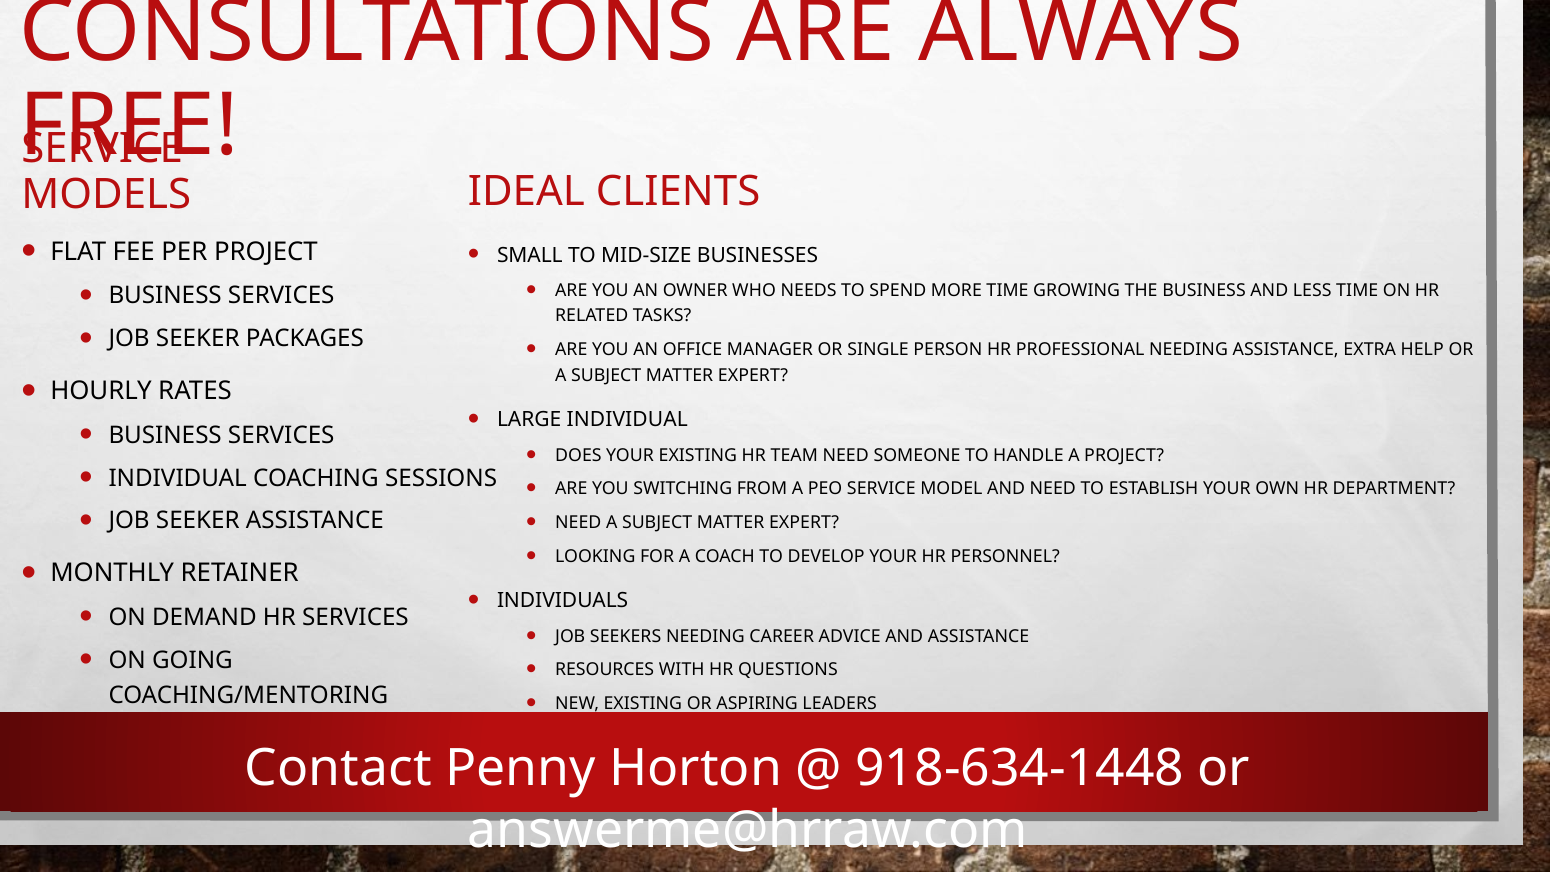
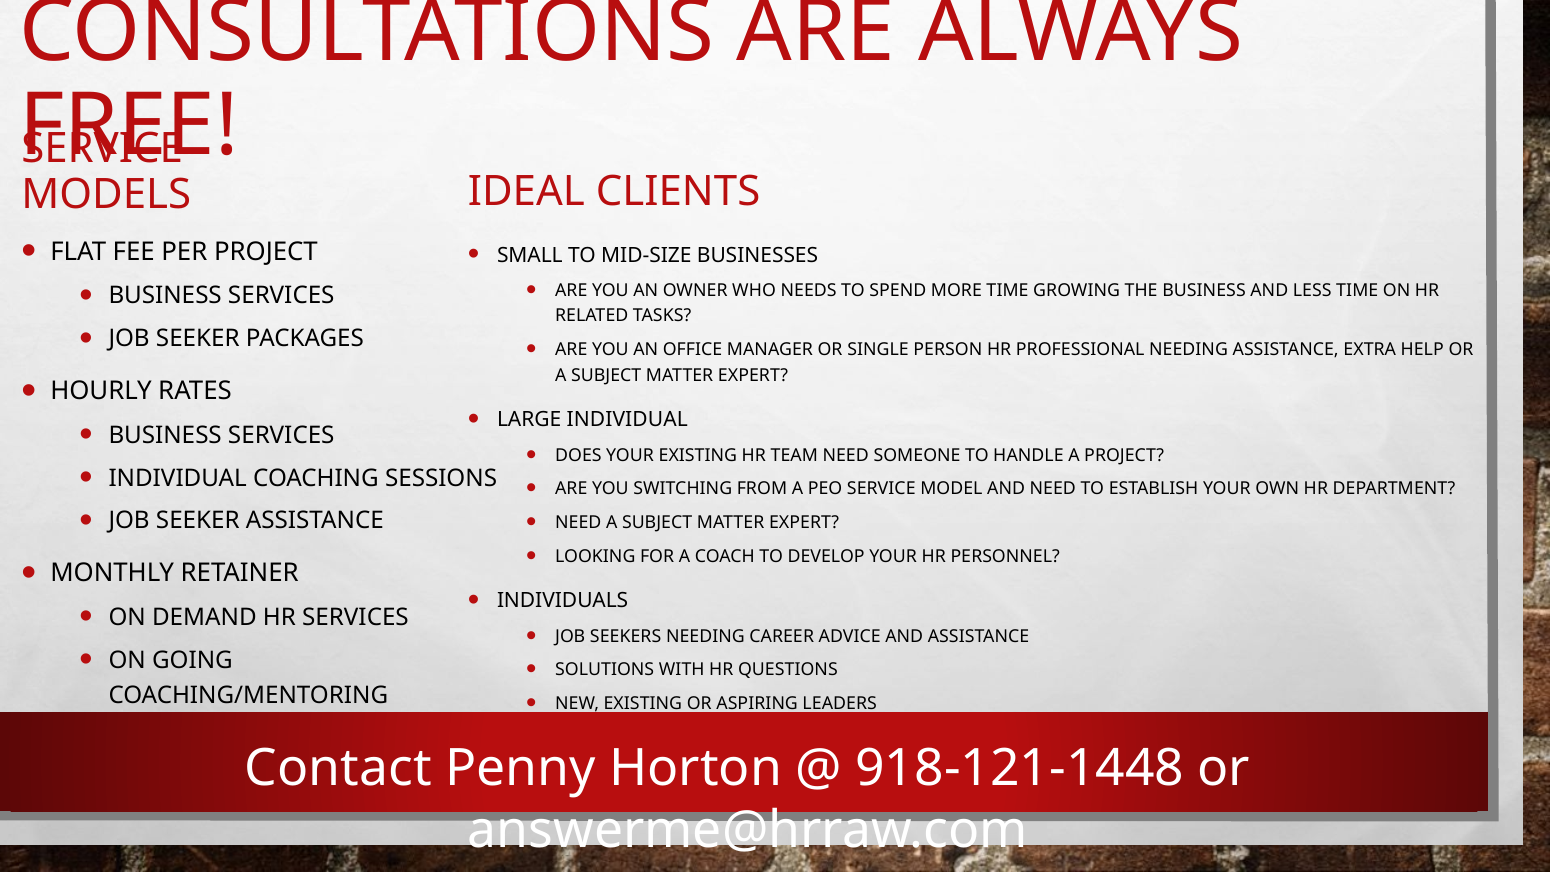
RESOURCES: RESOURCES -> SOLUTIONS
918-634-1448: 918-634-1448 -> 918-121-1448
